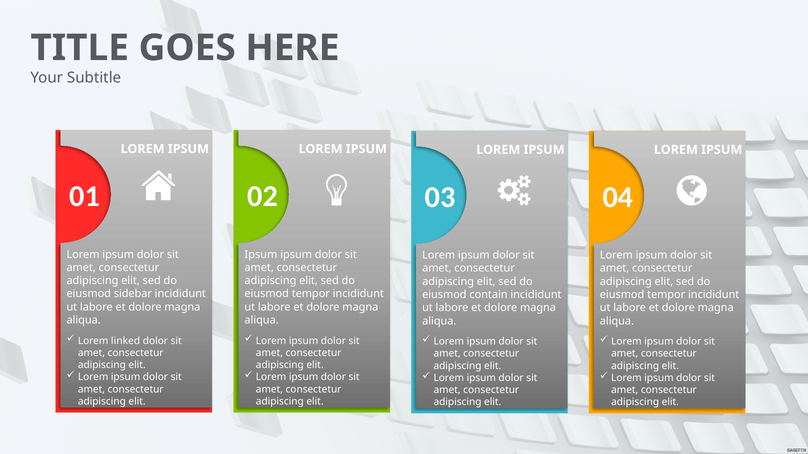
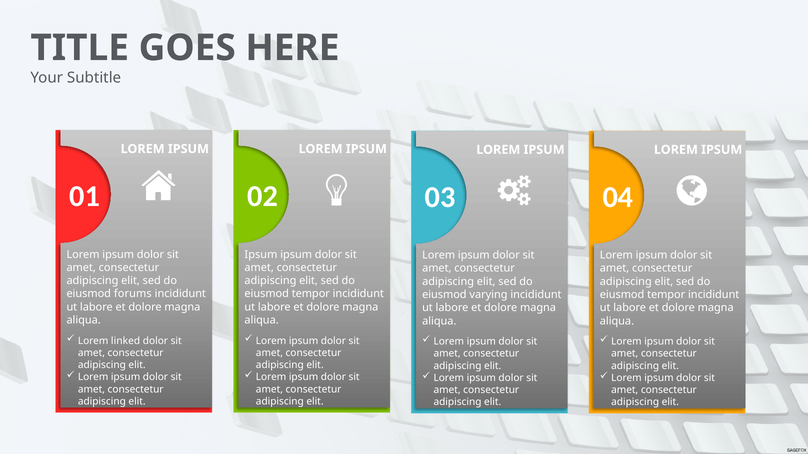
sidebar: sidebar -> forums
contain: contain -> varying
